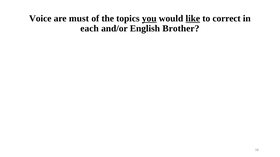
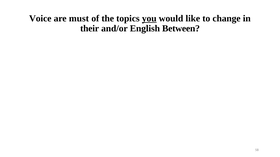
like underline: present -> none
correct: correct -> change
each: each -> their
Brother: Brother -> Between
